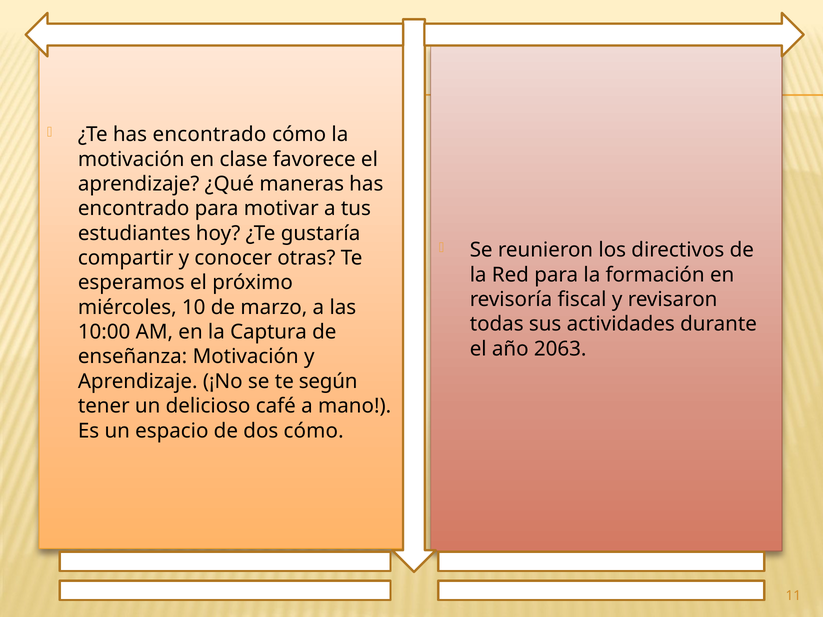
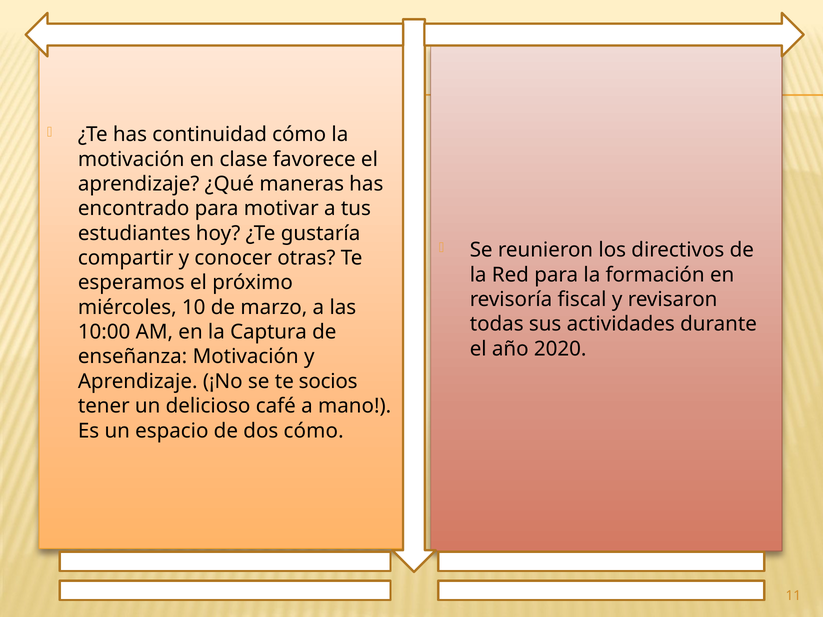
¿Te has encontrado: encontrado -> continuidad
2063: 2063 -> 2020
según: según -> socios
